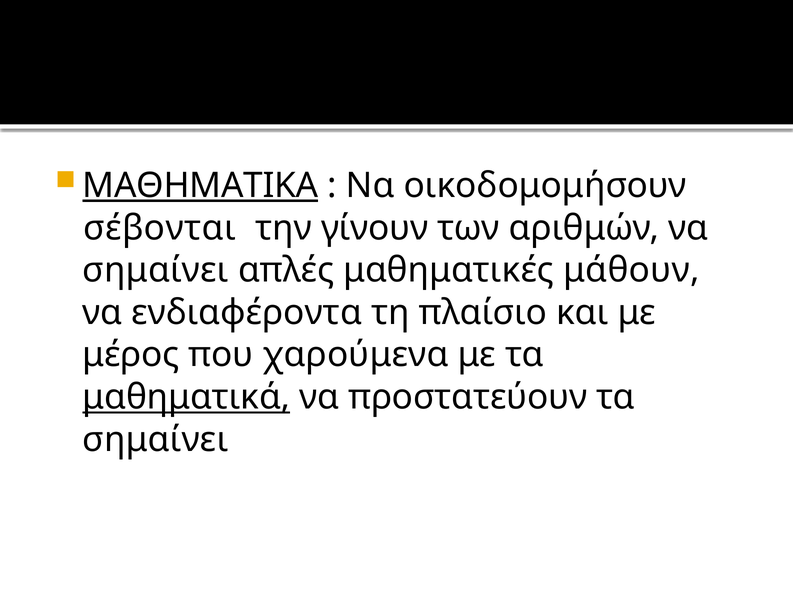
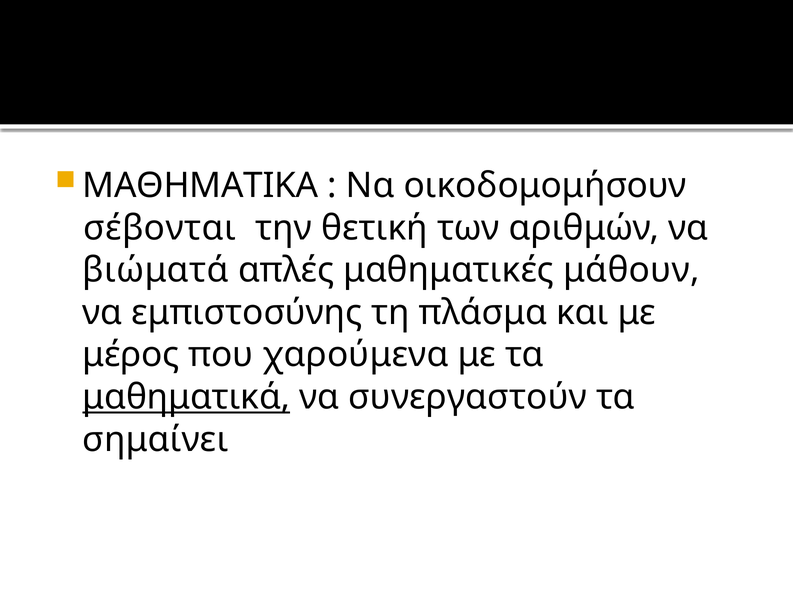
ΜΑΘΗΜΑΤΙΚΑ underline: present -> none
γίνουν: γίνουν -> θετική
σημαίνει at (156, 270): σημαίνει -> βιώματά
ενδιαφέροντα: ενδιαφέροντα -> εμπιστοσύνης
πλαίσιο: πλαίσιο -> πλάσμα
προστατεύουν: προστατεύουν -> συνεργαστούν
